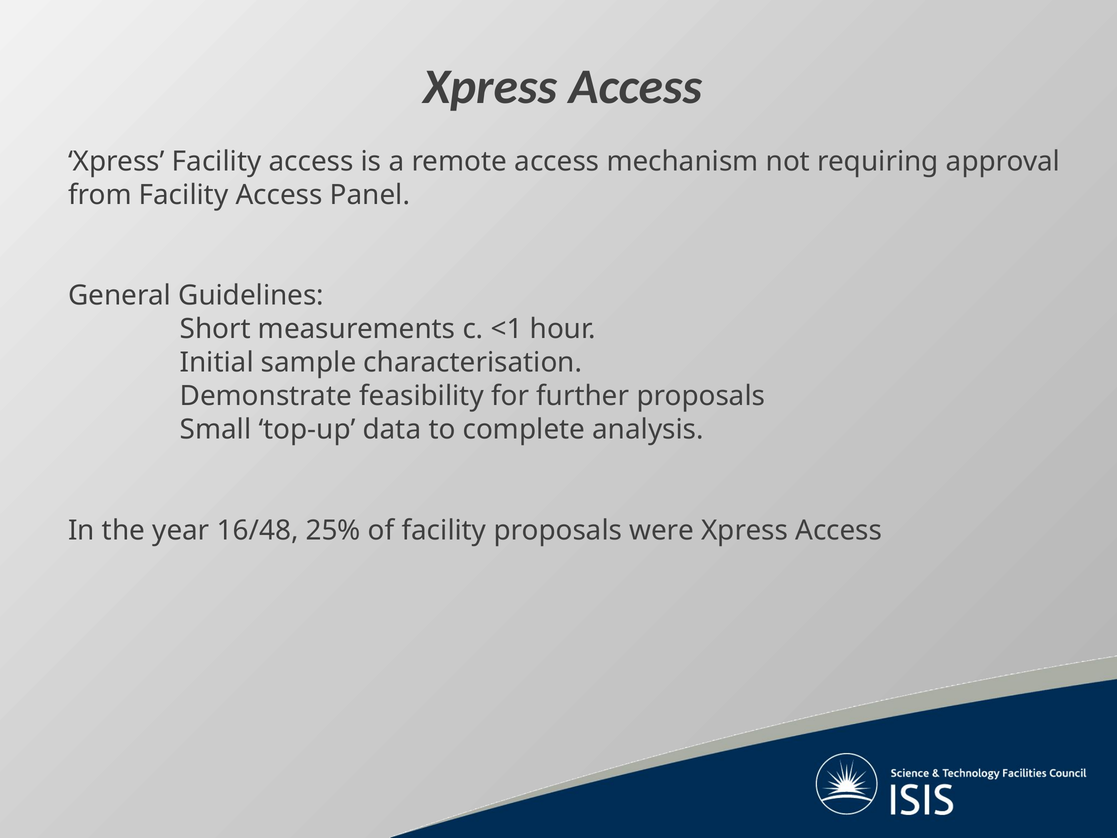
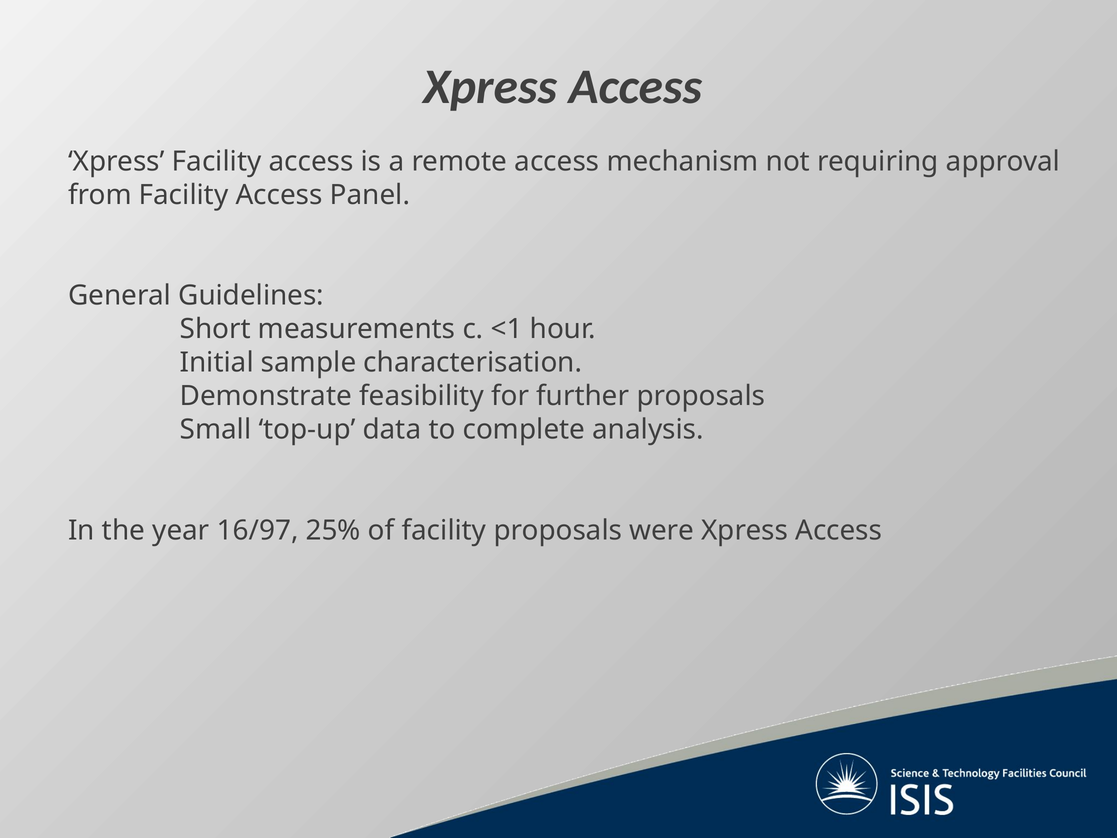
16/48: 16/48 -> 16/97
